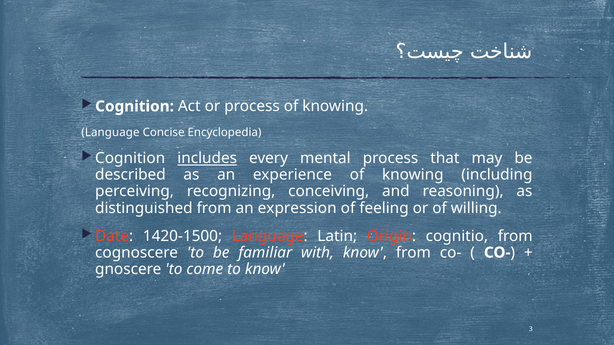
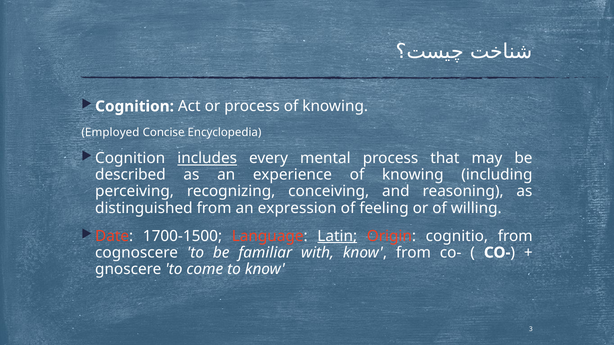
Language at (110, 133): Language -> Employed
1420-1500: 1420-1500 -> 1700-1500
Latin underline: none -> present
